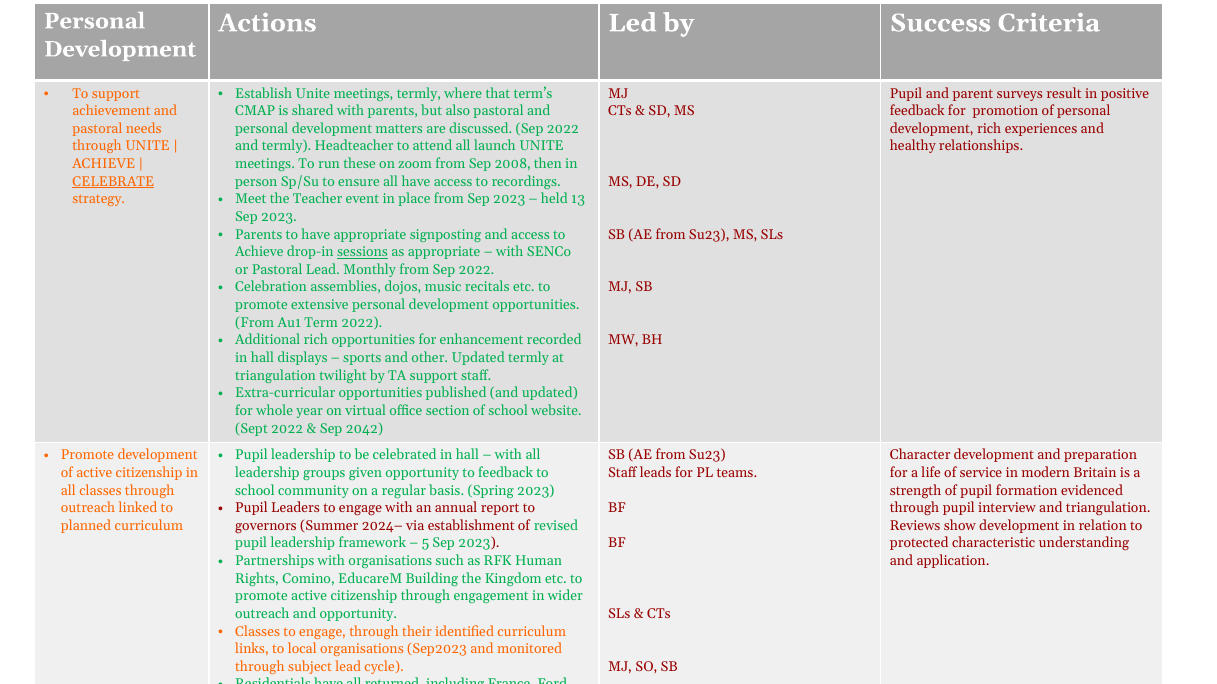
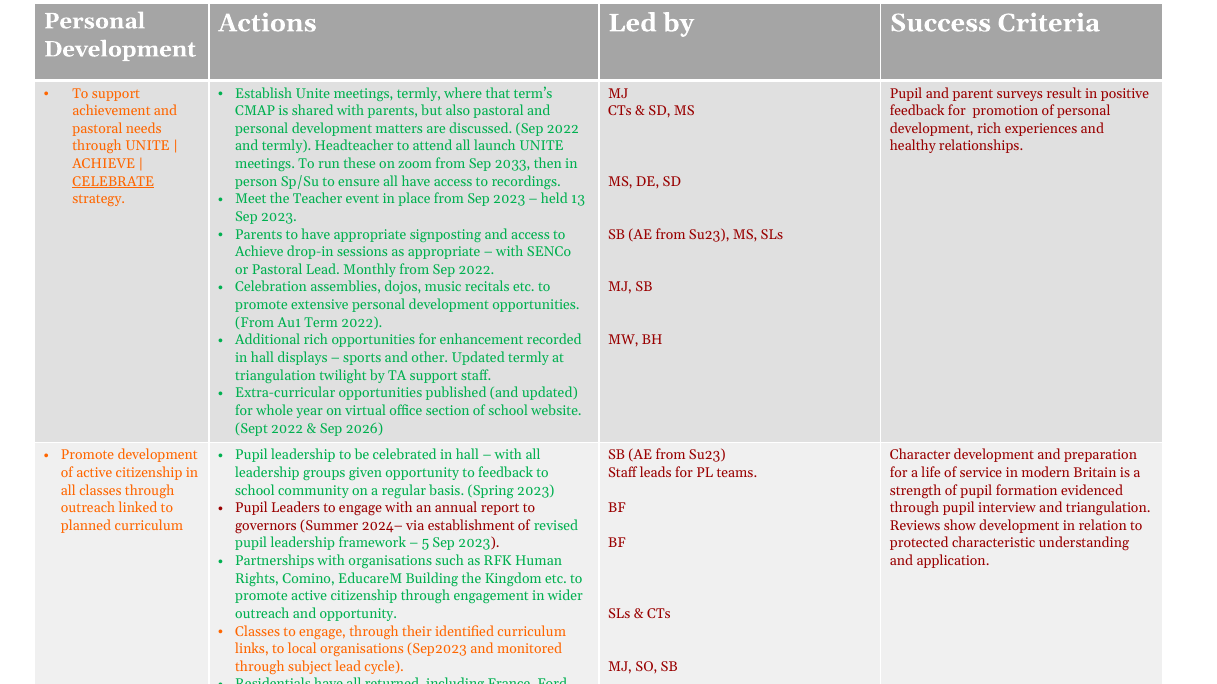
2008: 2008 -> 2033
sessions underline: present -> none
2042: 2042 -> 2026
